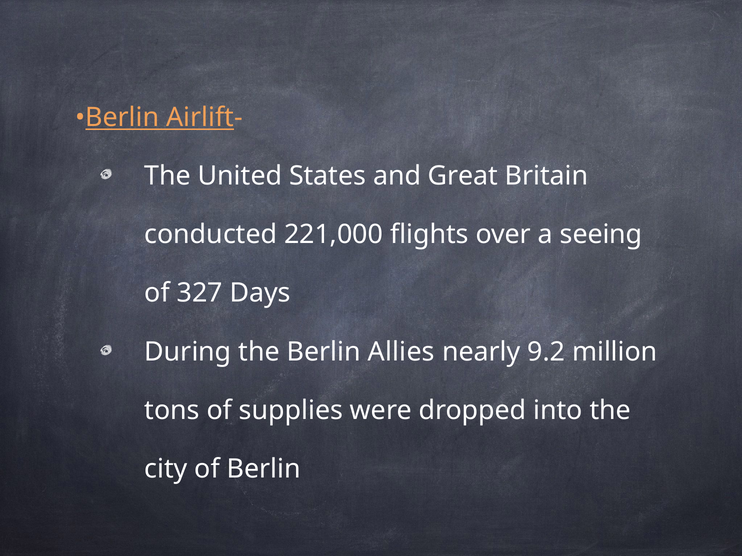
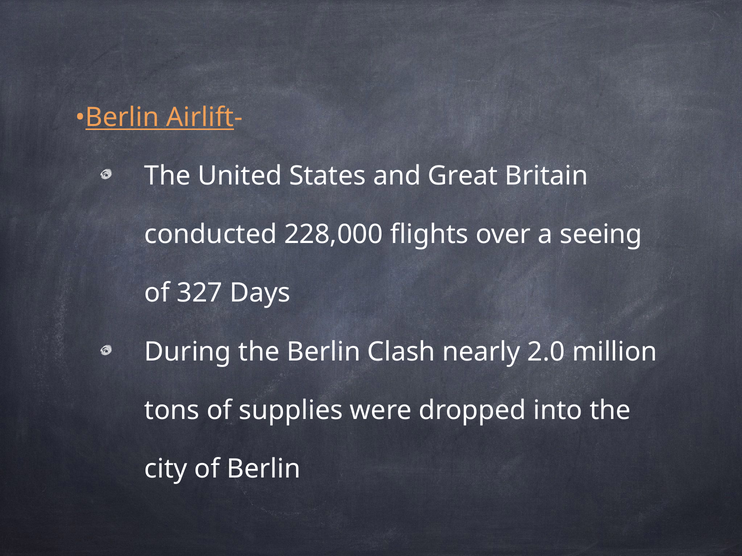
221,000: 221,000 -> 228,000
Allies: Allies -> Clash
9.2: 9.2 -> 2.0
